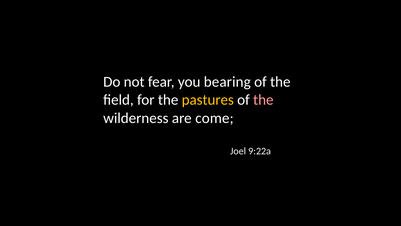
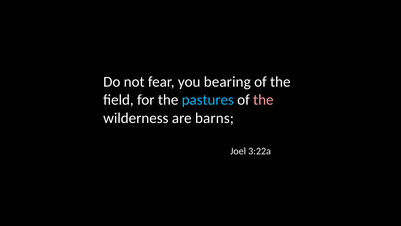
pastures colour: yellow -> light blue
come: come -> barns
9:22a: 9:22a -> 3:22a
